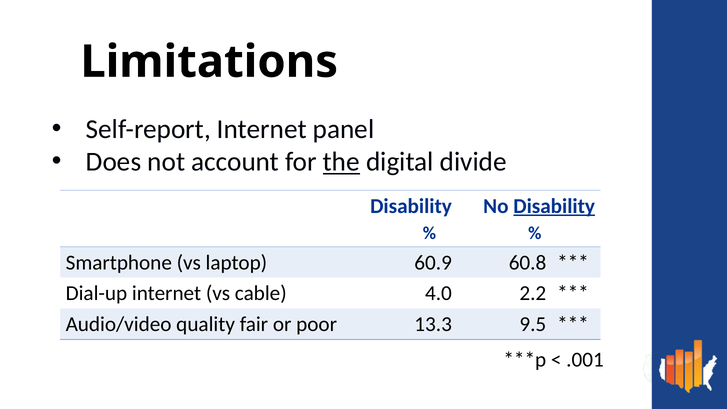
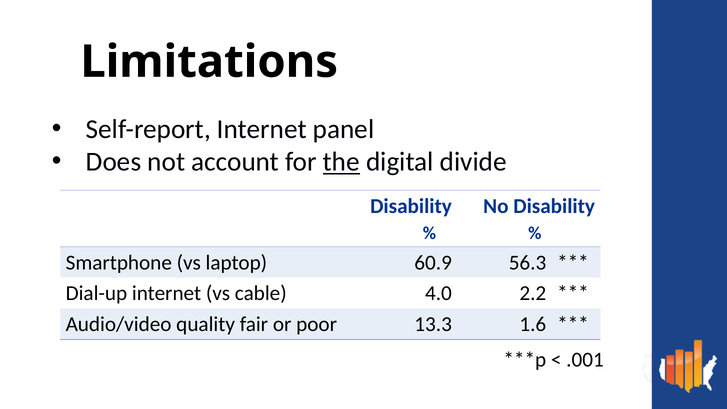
Disability at (554, 206) underline: present -> none
60.8: 60.8 -> 56.3
9.5: 9.5 -> 1.6
